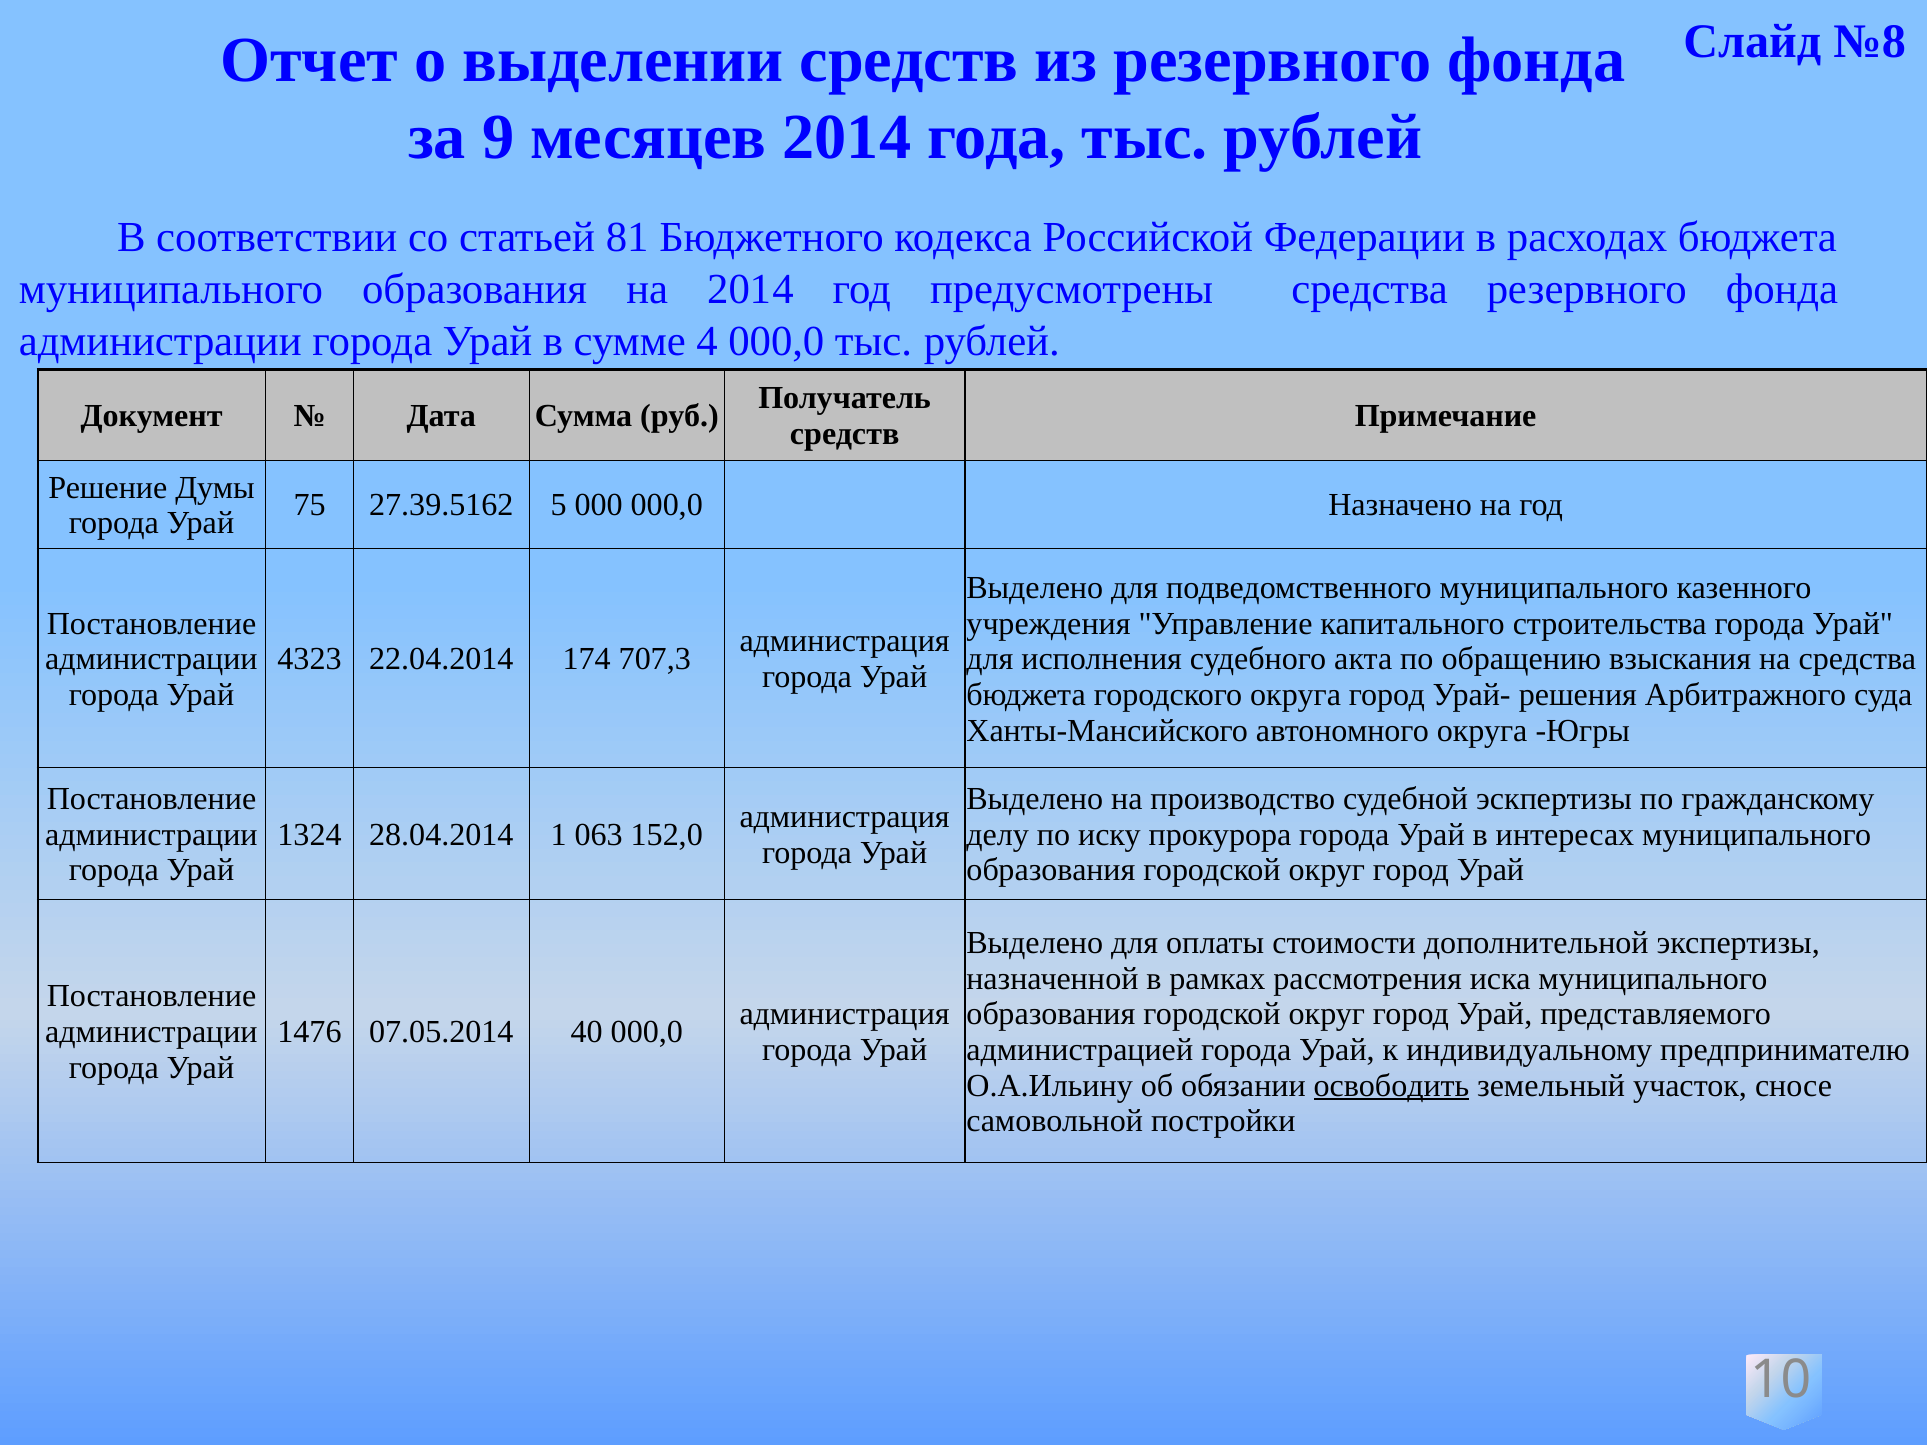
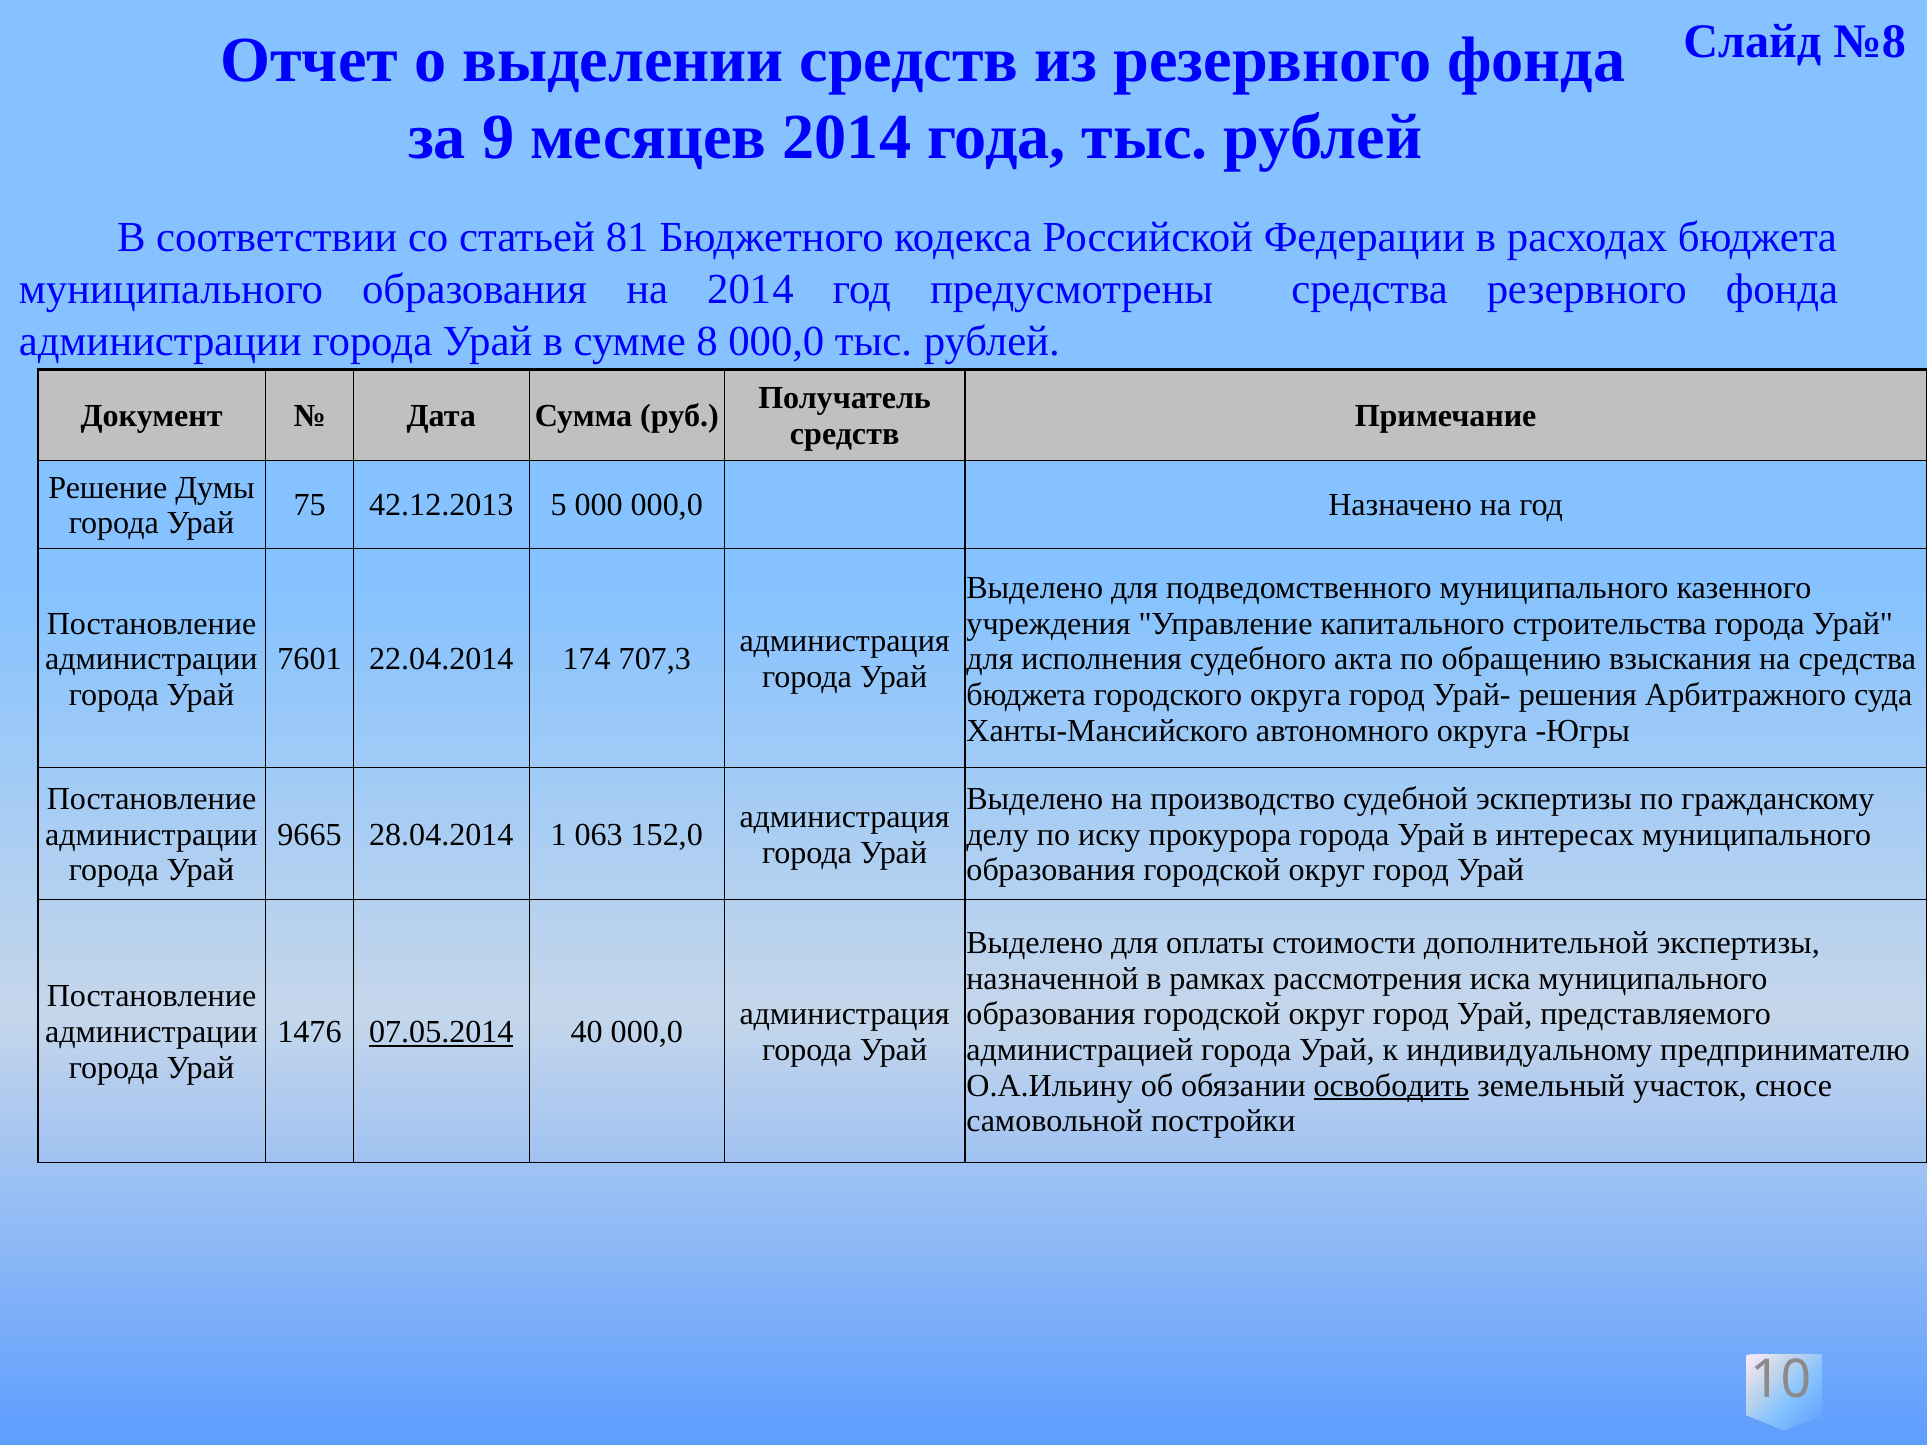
4: 4 -> 8
27.39.5162: 27.39.5162 -> 42.12.2013
4323: 4323 -> 7601
1324: 1324 -> 9665
07.05.2014 underline: none -> present
